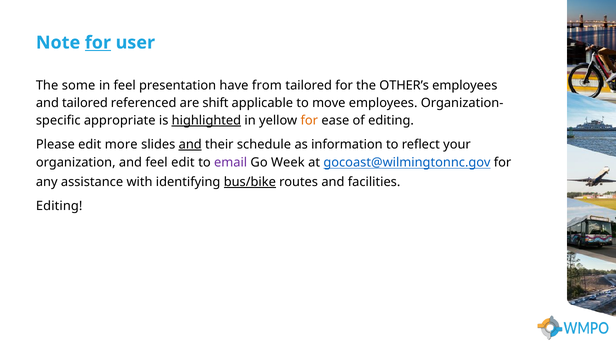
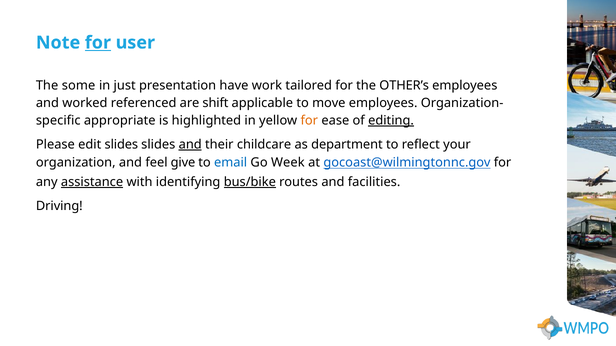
in feel: feel -> just
from: from -> work
and tailored: tailored -> worked
highlighted underline: present -> none
editing at (391, 121) underline: none -> present
edit more: more -> slides
schedule: schedule -> childcare
information: information -> department
feel edit: edit -> give
email colour: purple -> blue
assistance underline: none -> present
Editing at (59, 206): Editing -> Driving
